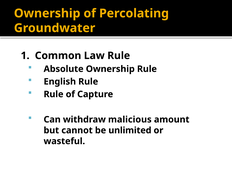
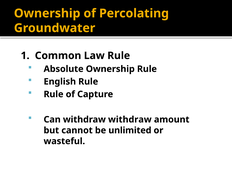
withdraw malicious: malicious -> withdraw
